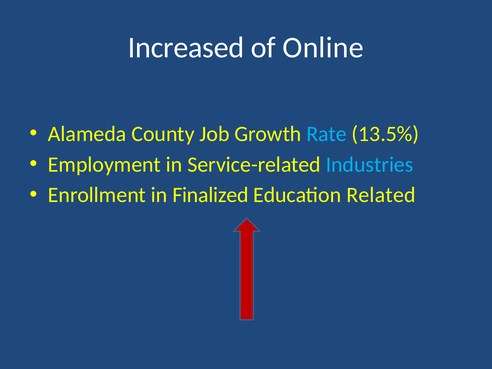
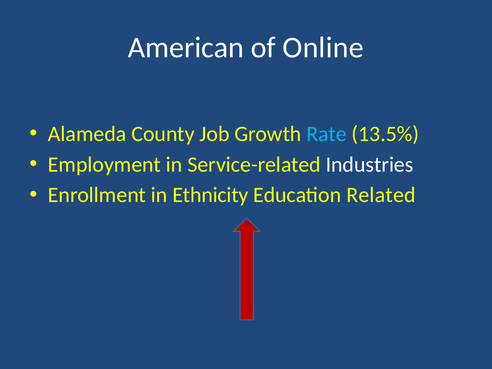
Increased: Increased -> American
Industries colour: light blue -> white
Finalized: Finalized -> Ethnicity
